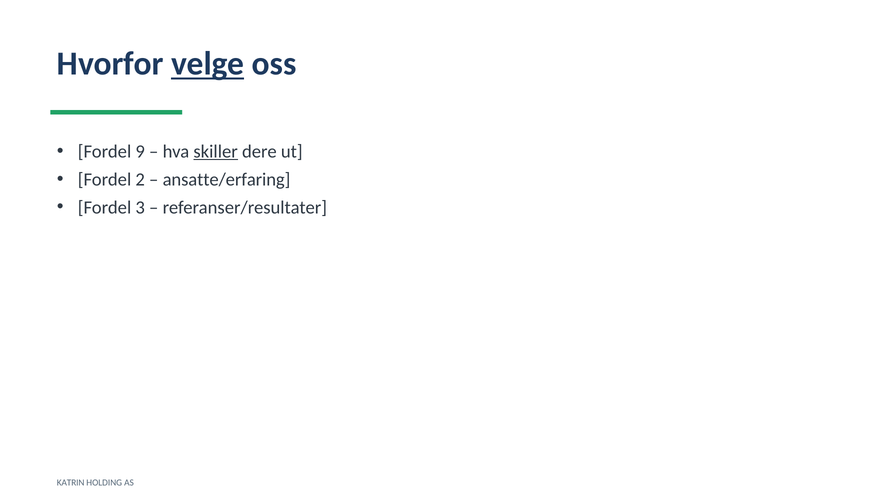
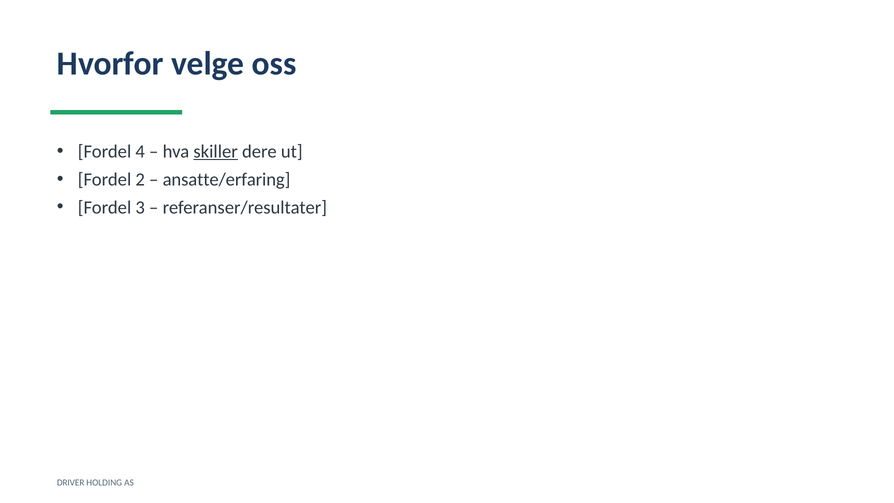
velge underline: present -> none
9: 9 -> 4
KATRIN: KATRIN -> DRIVER
